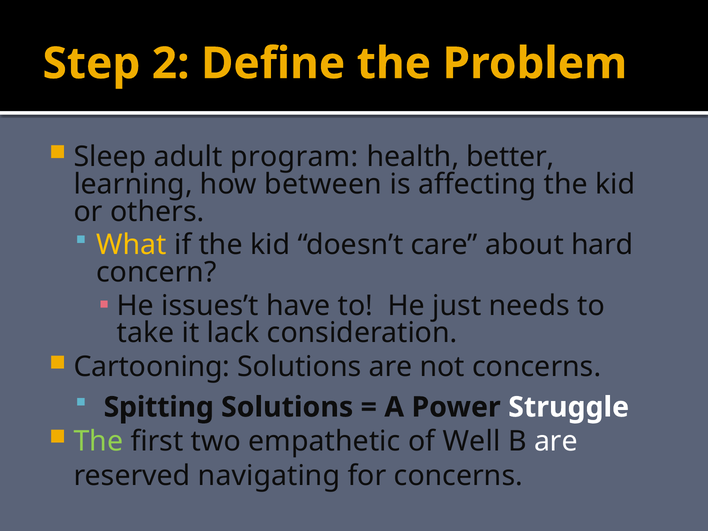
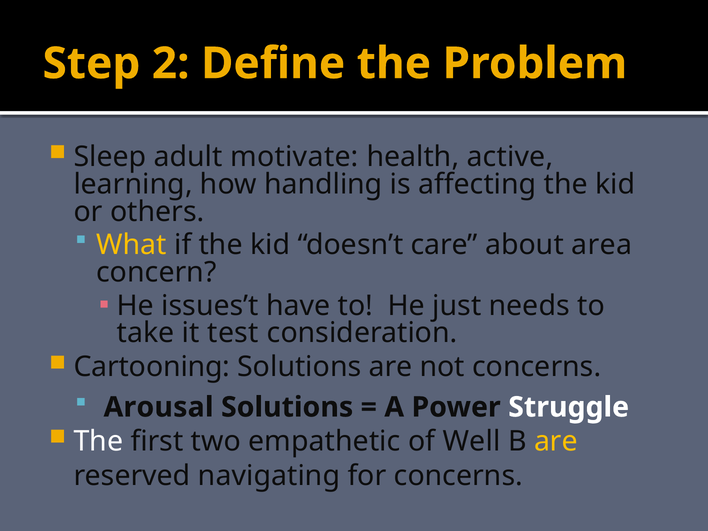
program: program -> motivate
better: better -> active
between: between -> handling
hard: hard -> area
lack: lack -> test
Spitting: Spitting -> Arousal
The at (98, 441) colour: light green -> white
are at (556, 441) colour: white -> yellow
